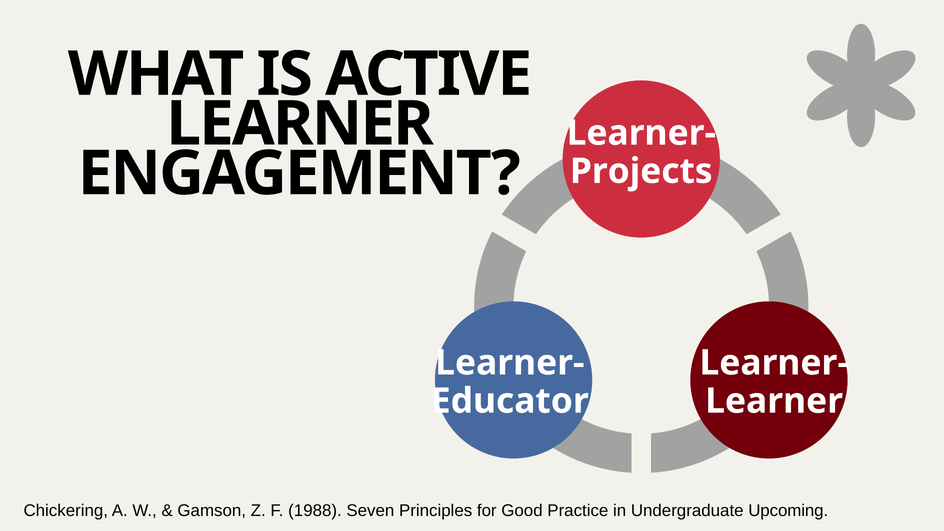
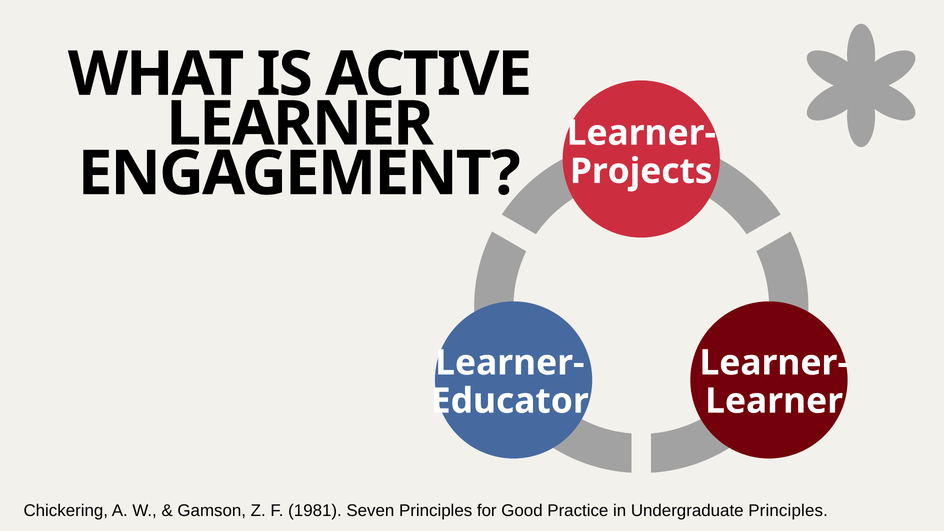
1988: 1988 -> 1981
Undergraduate Upcoming: Upcoming -> Principles
